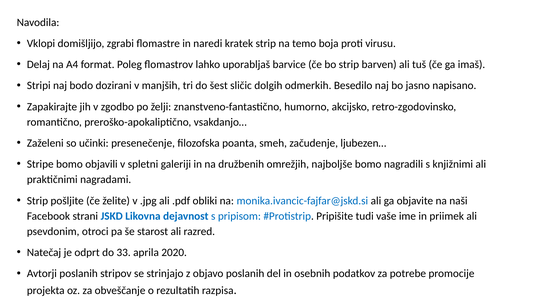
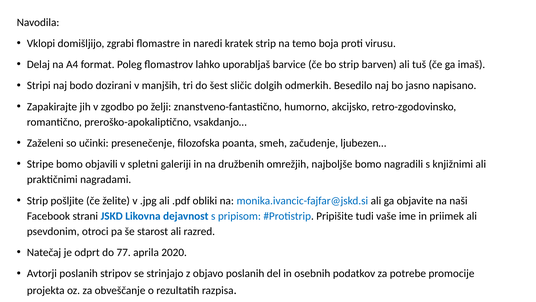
33: 33 -> 77
